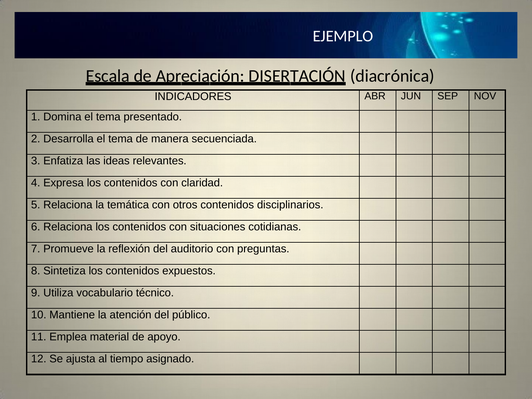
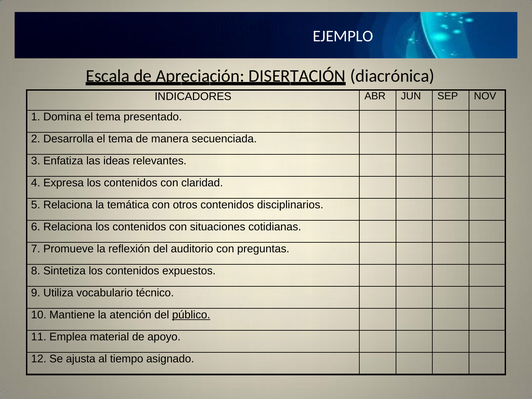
público underline: none -> present
